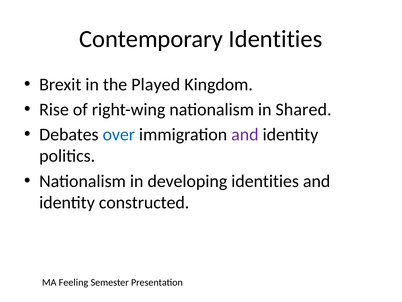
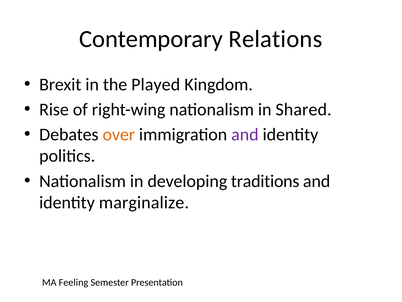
Contemporary Identities: Identities -> Relations
over colour: blue -> orange
developing identities: identities -> traditions
constructed: constructed -> marginalize
